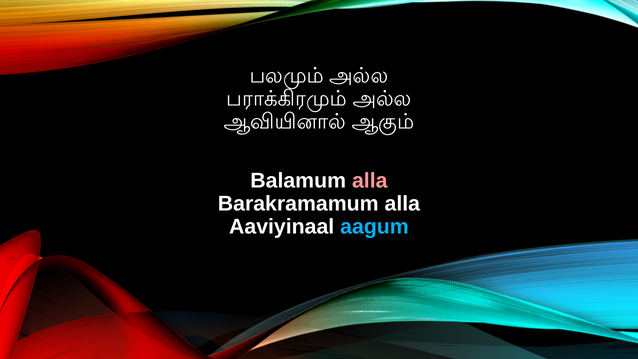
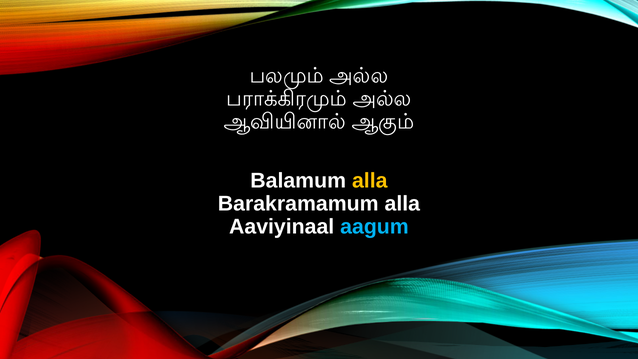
alla at (370, 181) colour: pink -> yellow
